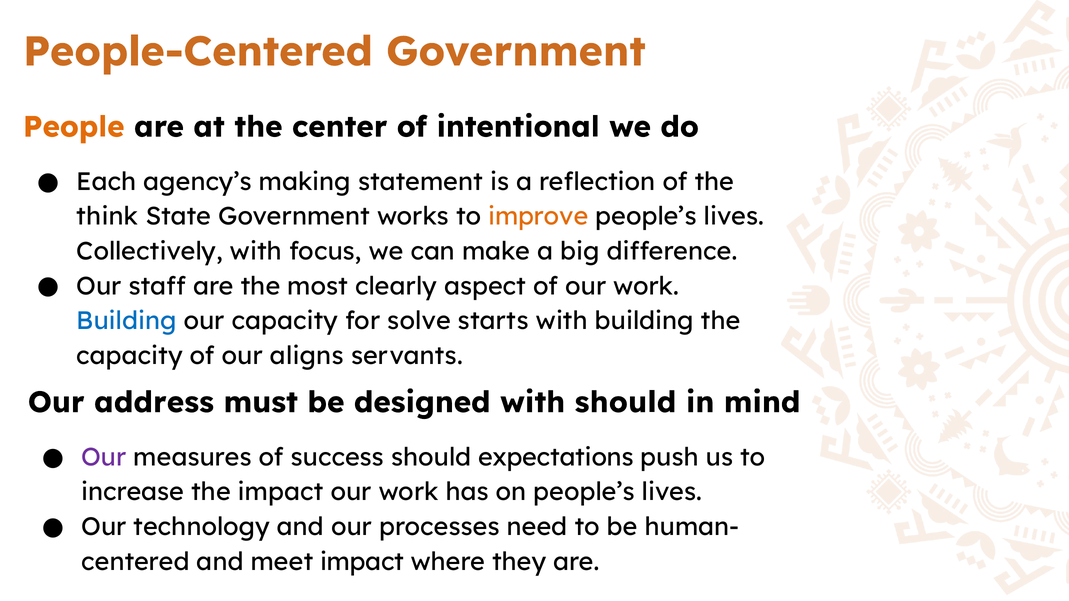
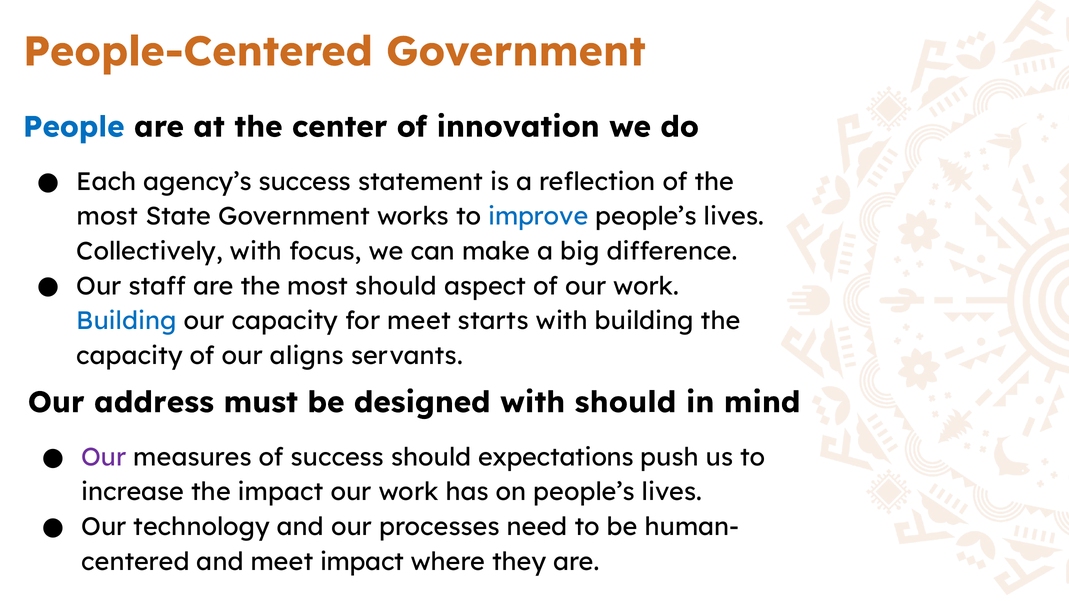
People colour: orange -> blue
intentional: intentional -> innovation
agency’s making: making -> success
think at (107, 217): think -> most
improve colour: orange -> blue
most clearly: clearly -> should
for solve: solve -> meet
